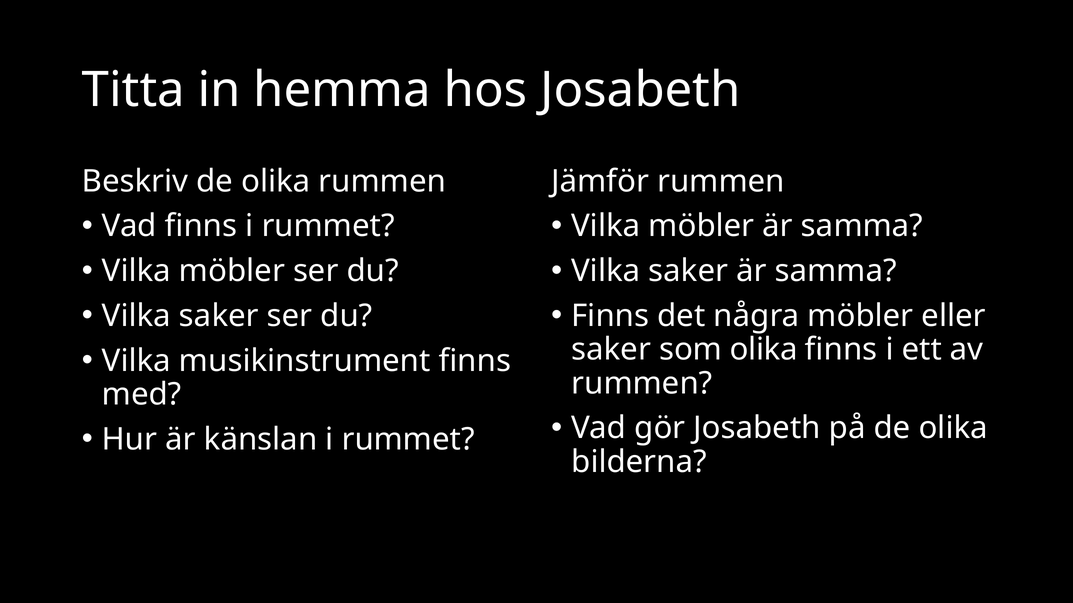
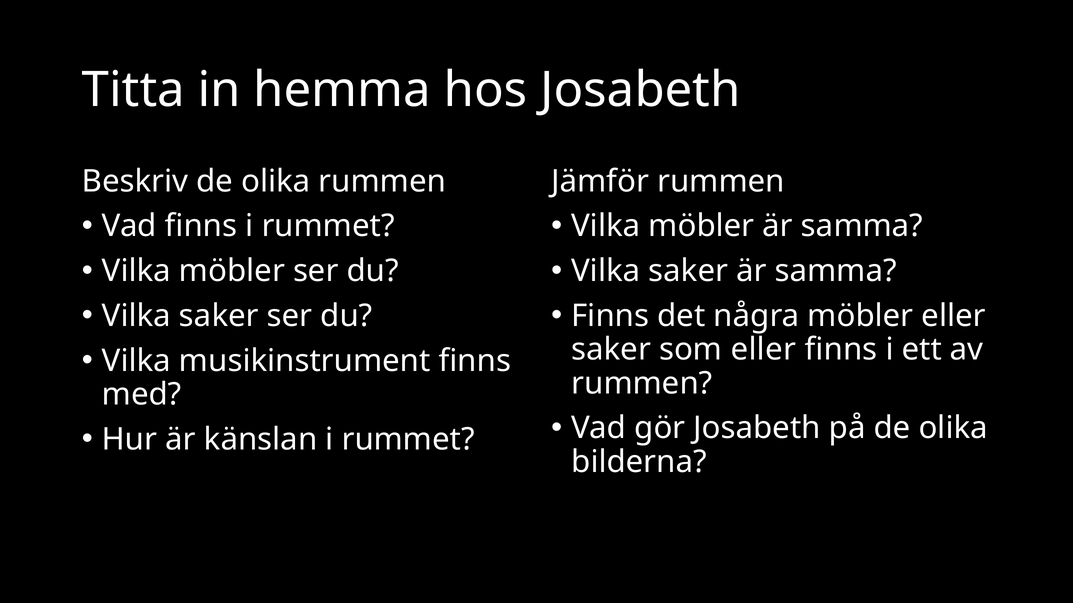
som olika: olika -> eller
